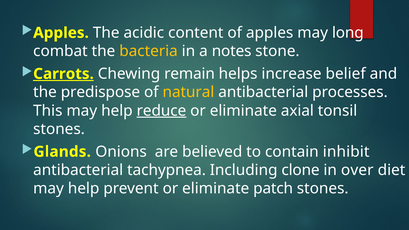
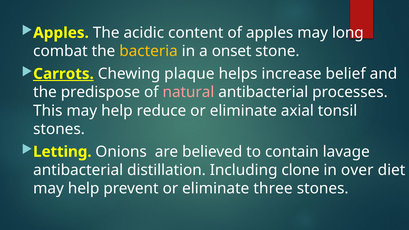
notes: notes -> onset
remain: remain -> plaque
natural colour: yellow -> pink
reduce underline: present -> none
Glands: Glands -> Letting
inhibit: inhibit -> lavage
tachypnea: tachypnea -> distillation
patch: patch -> three
